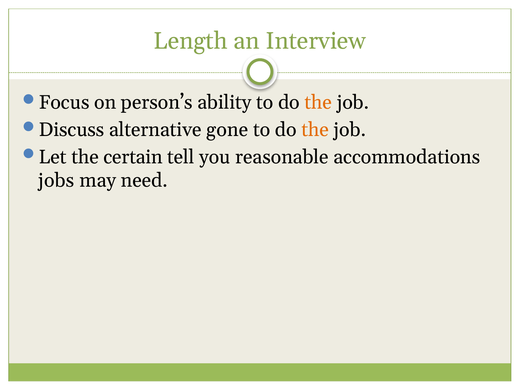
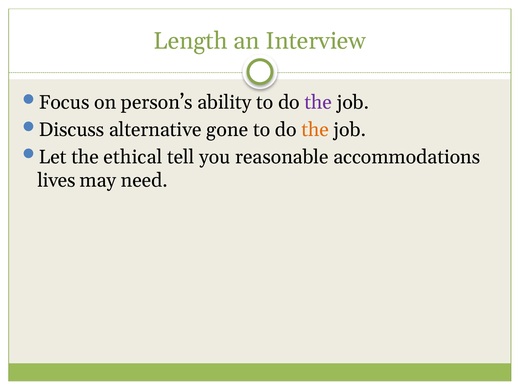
the at (318, 102) colour: orange -> purple
certain: certain -> ethical
jobs: jobs -> lives
